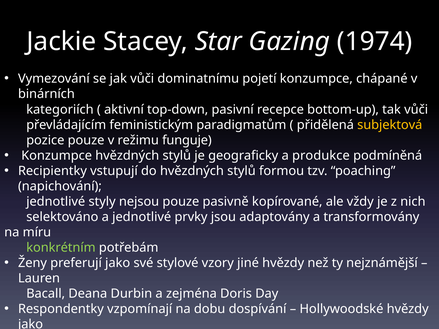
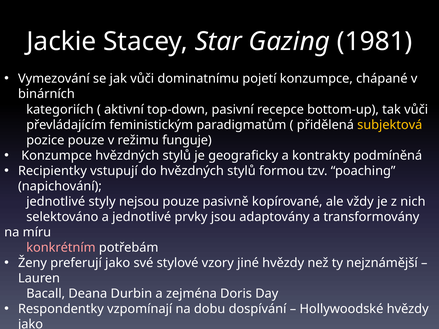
1974: 1974 -> 1981
produkce: produkce -> kontrakty
konkrétním colour: light green -> pink
